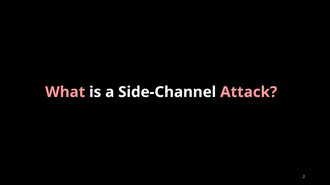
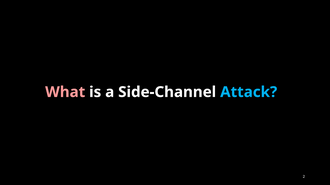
Attack colour: pink -> light blue
